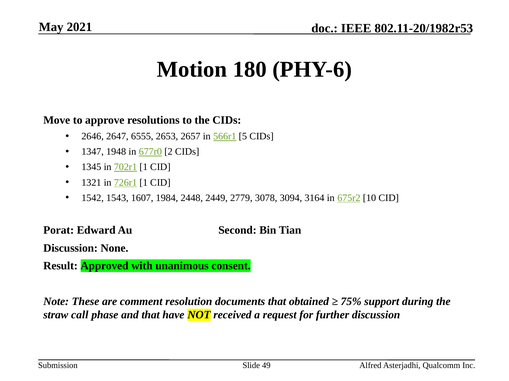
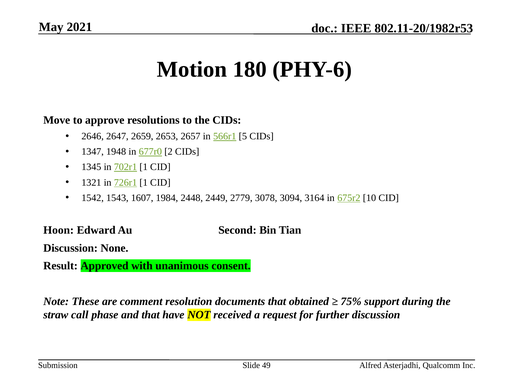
6555: 6555 -> 2659
Porat: Porat -> Hoon
